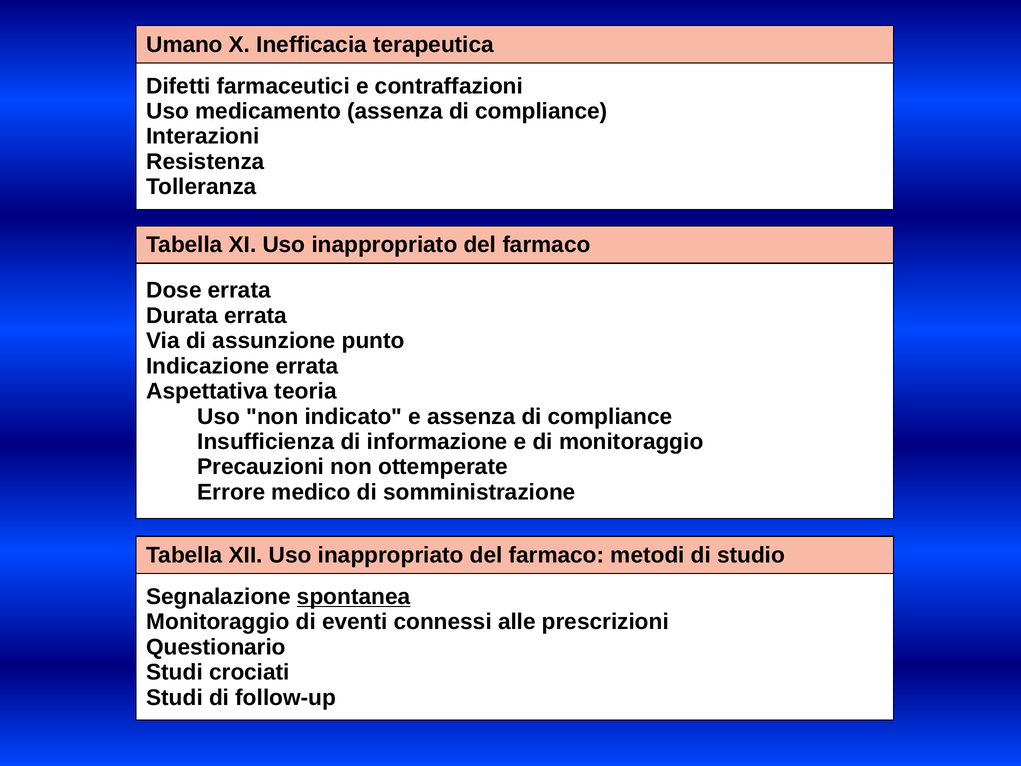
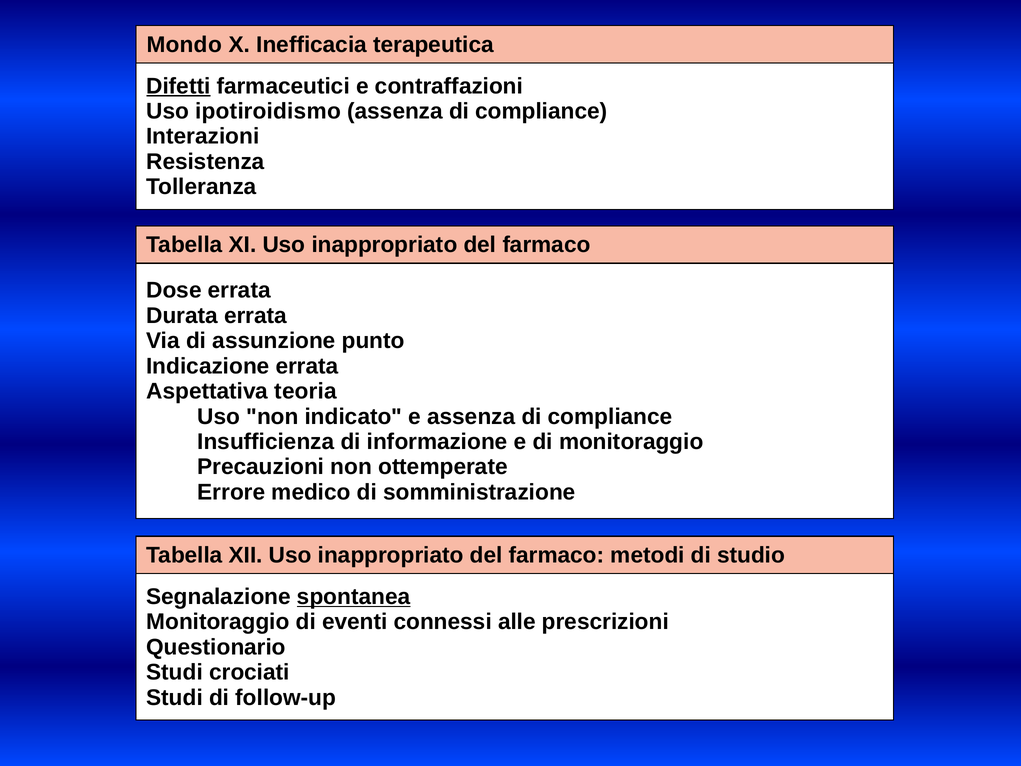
Umano: Umano -> Mondo
Difetti underline: none -> present
medicamento: medicamento -> ipotiroidismo
